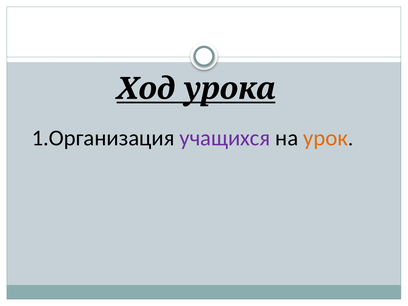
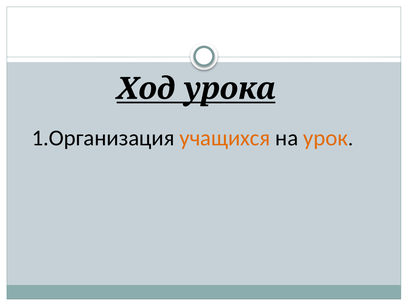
учащихся colour: purple -> orange
